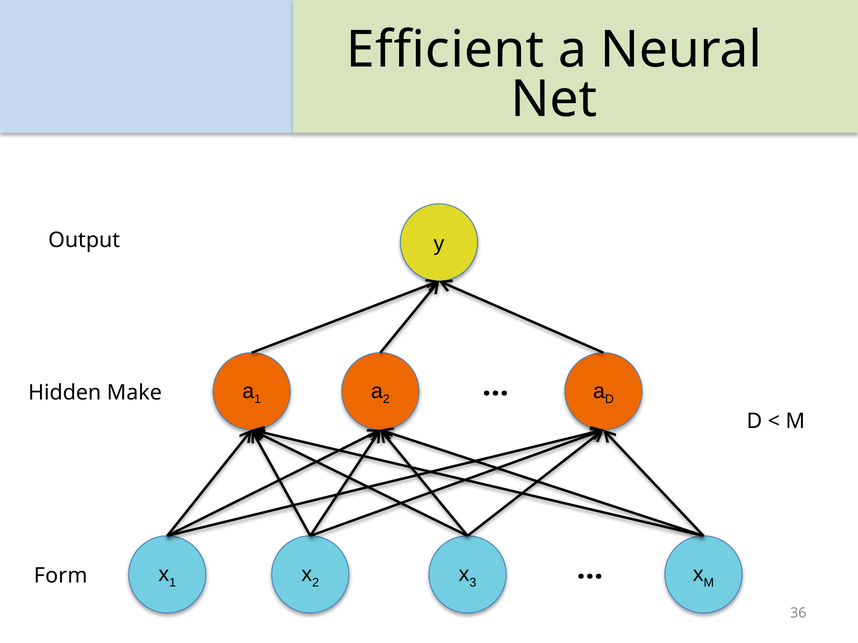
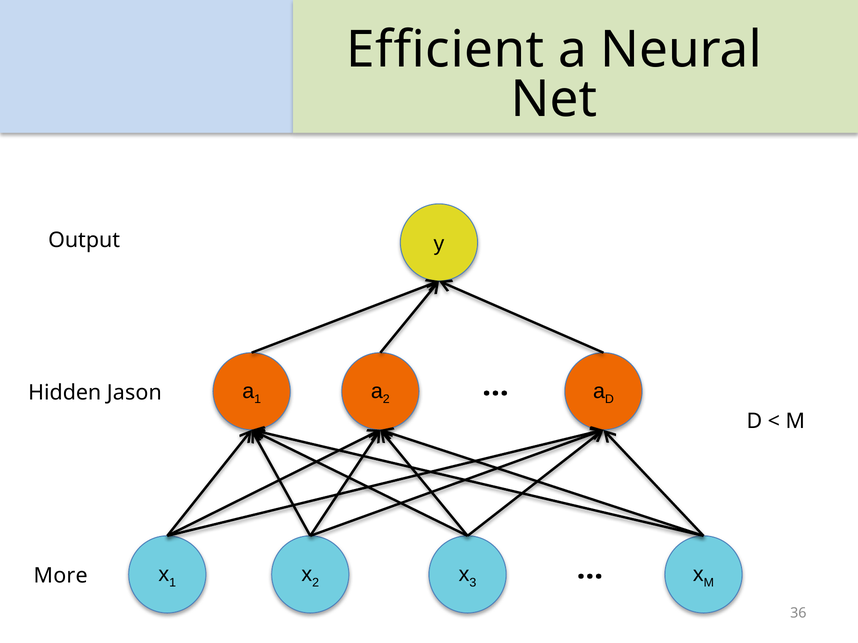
Make: Make -> Jason
Form: Form -> More
